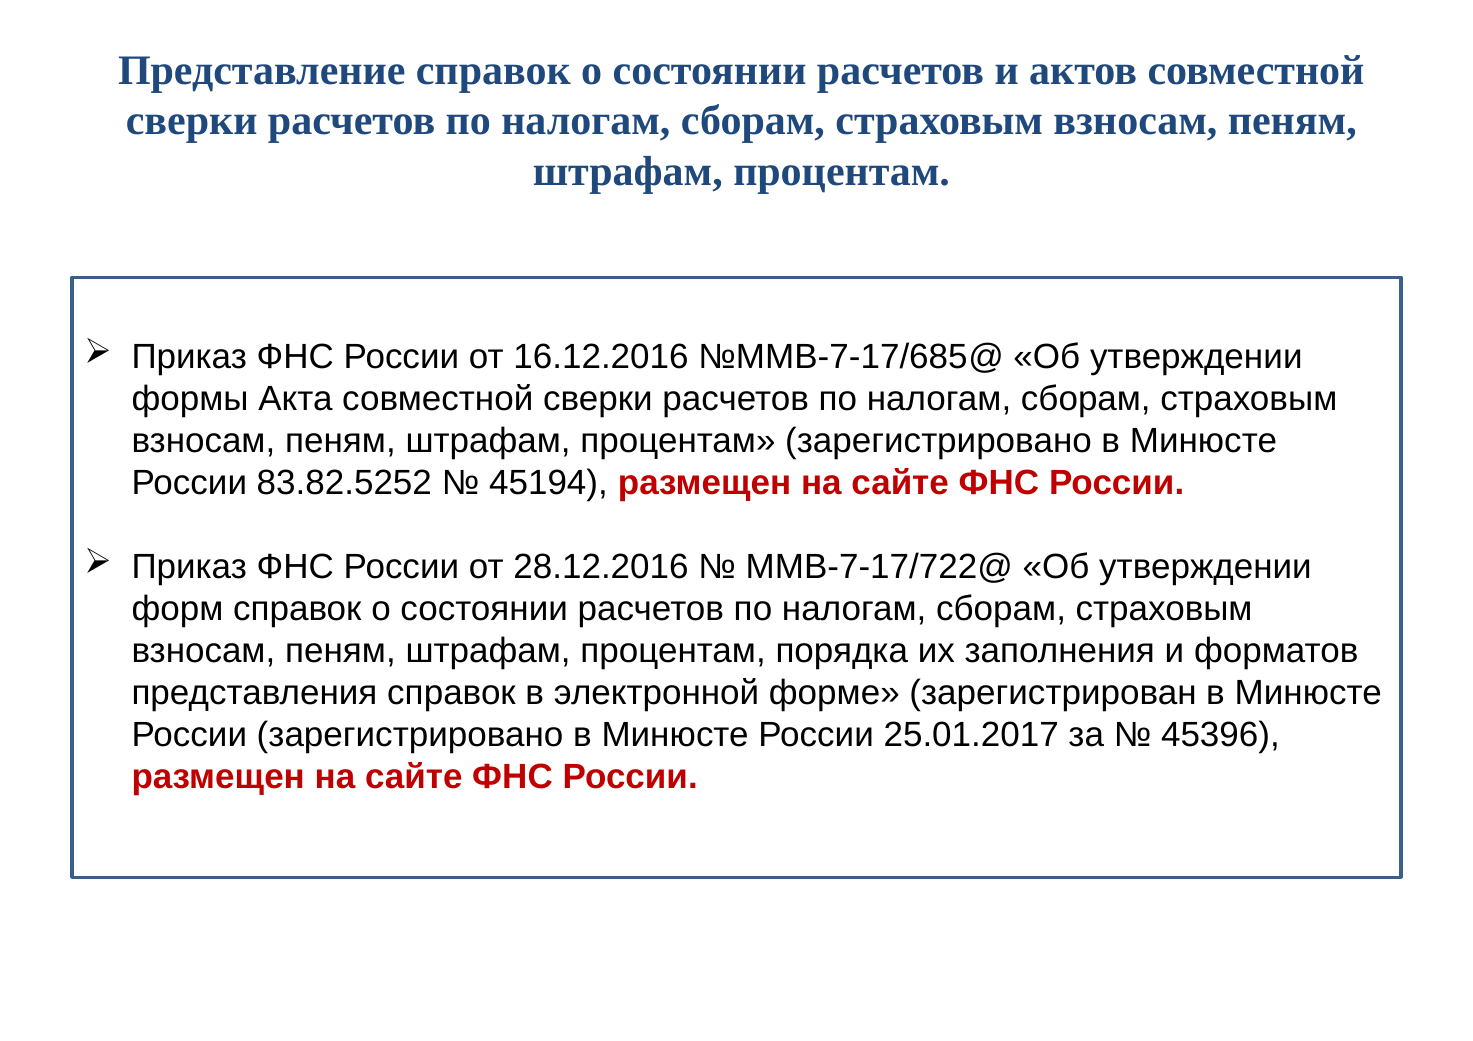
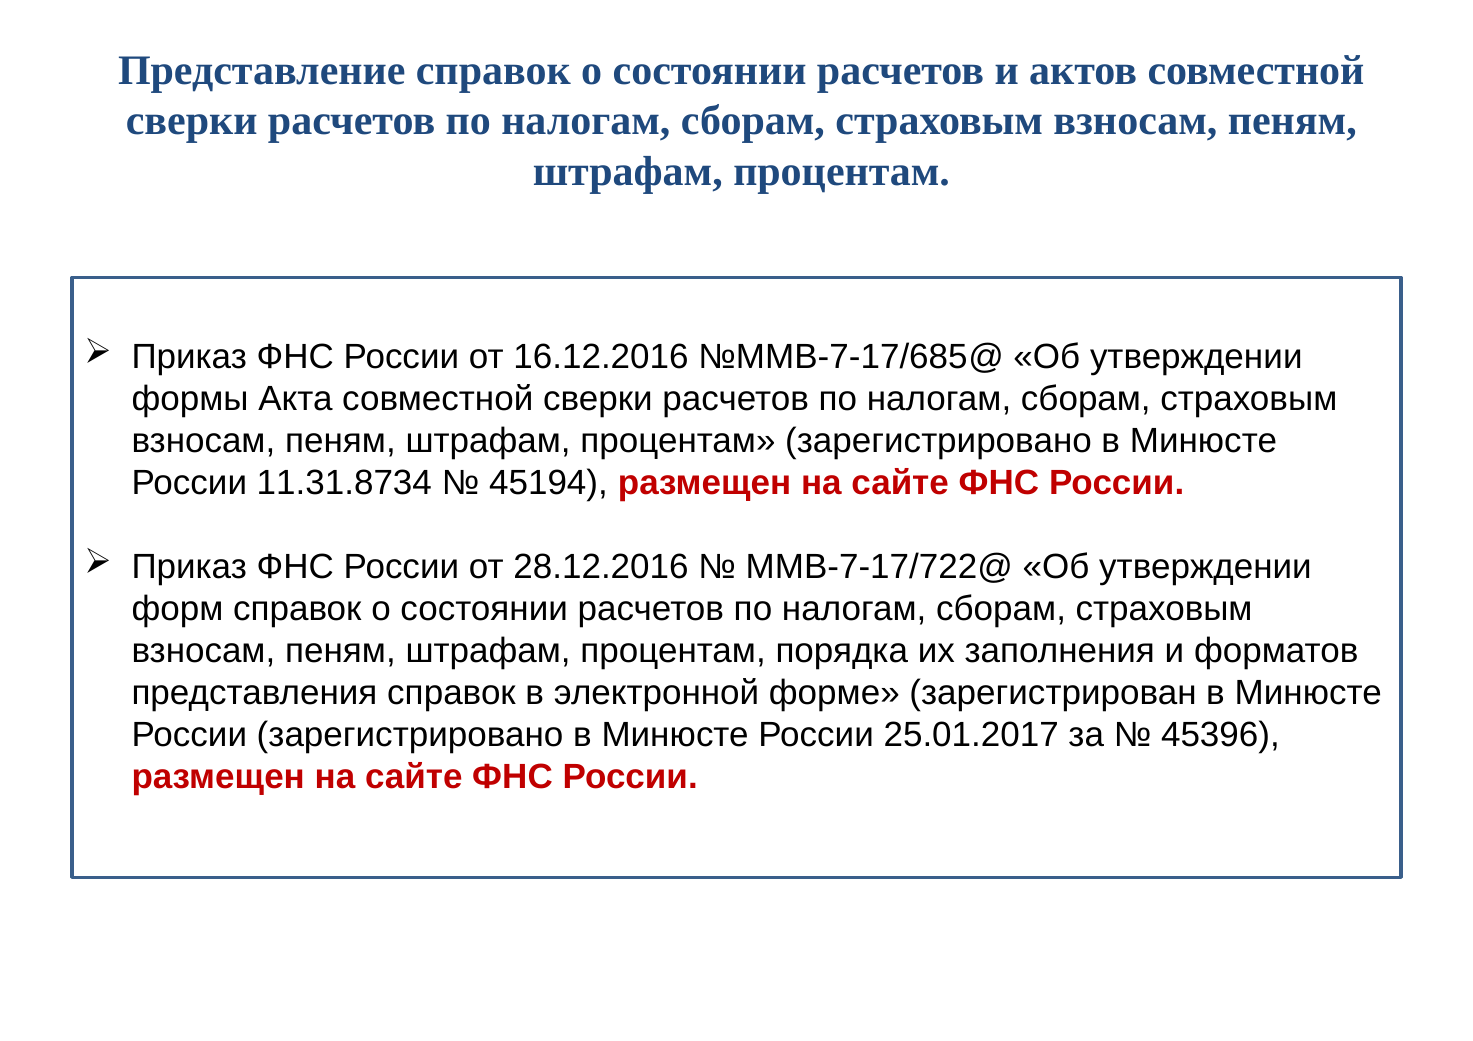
83.82.5252: 83.82.5252 -> 11.31.8734
